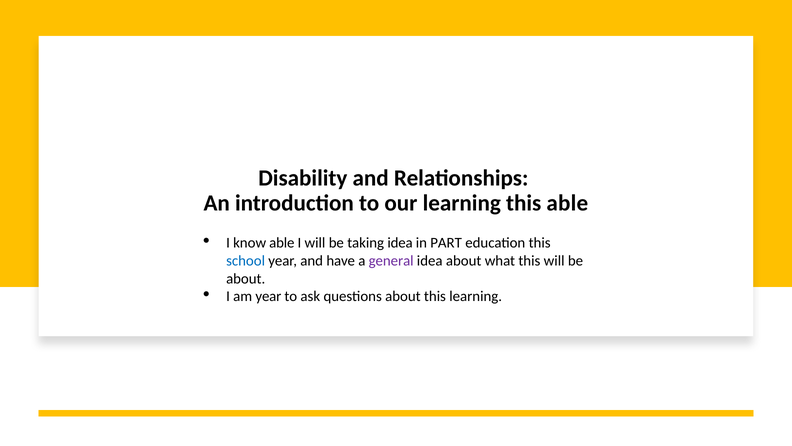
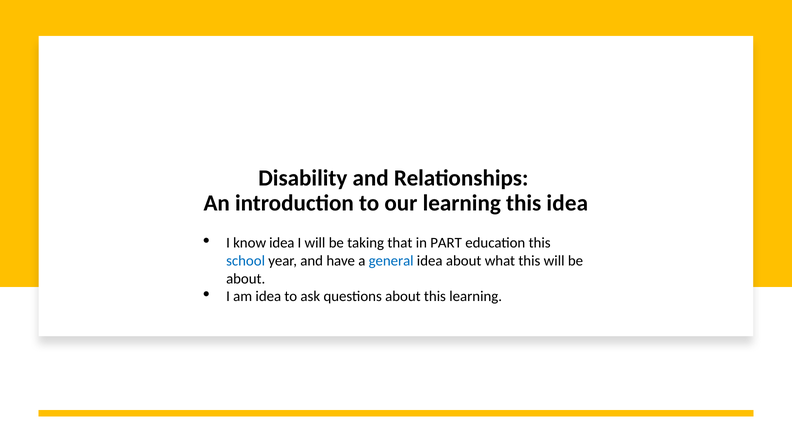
this able: able -> idea
know able: able -> idea
taking idea: idea -> that
general colour: purple -> blue
am year: year -> idea
